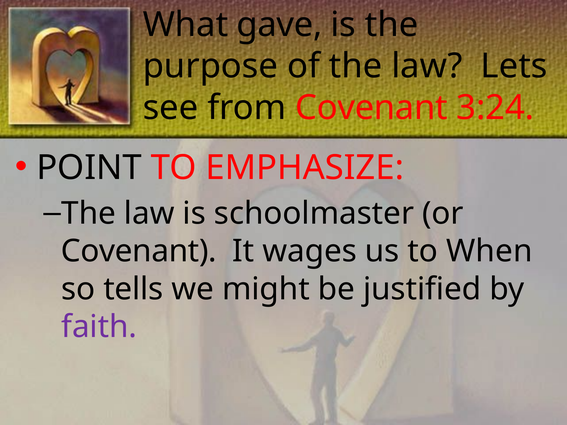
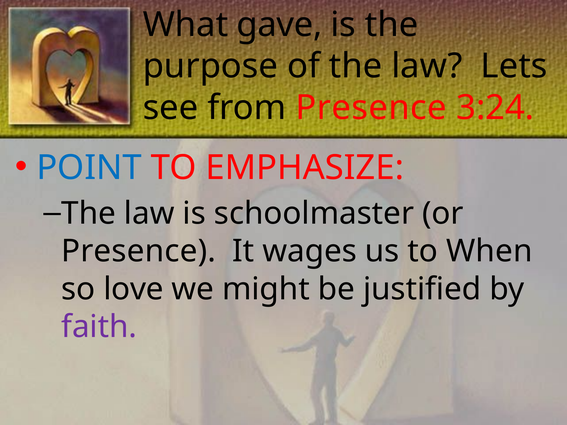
from Covenant: Covenant -> Presence
POINT colour: black -> blue
Covenant at (139, 251): Covenant -> Presence
tells: tells -> love
